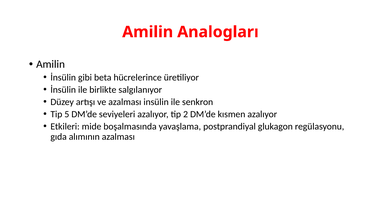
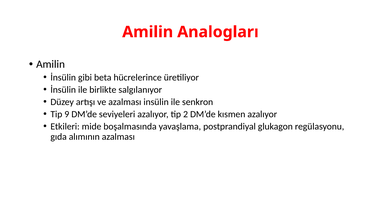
5: 5 -> 9
